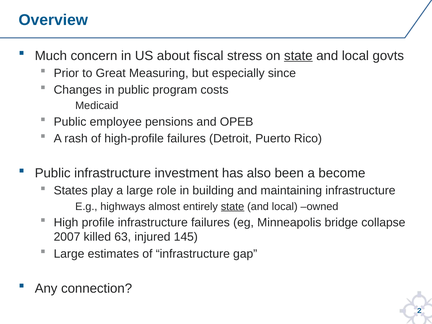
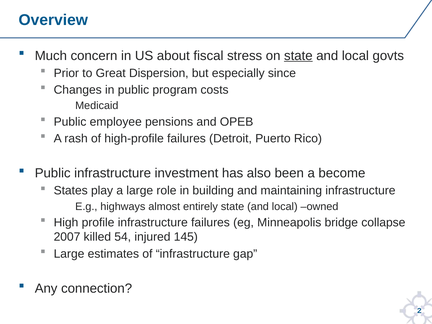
Measuring: Measuring -> Dispersion
state at (233, 206) underline: present -> none
63: 63 -> 54
